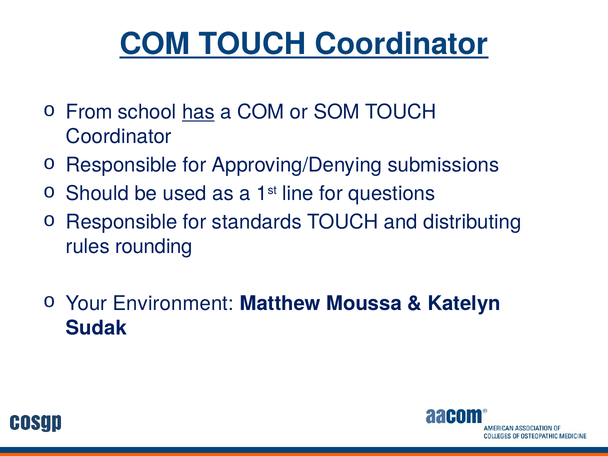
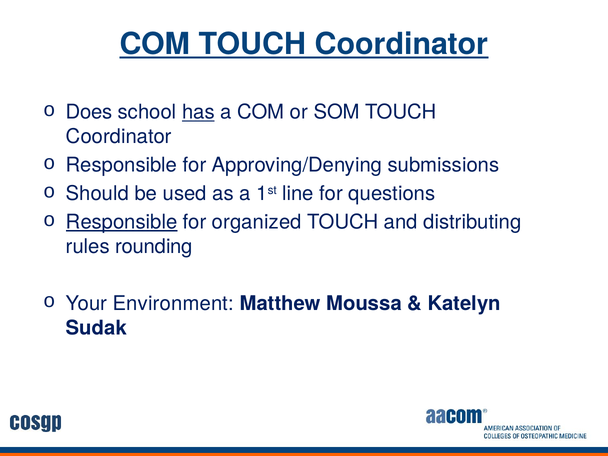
From: From -> Does
Responsible at (122, 222) underline: none -> present
standards: standards -> organized
